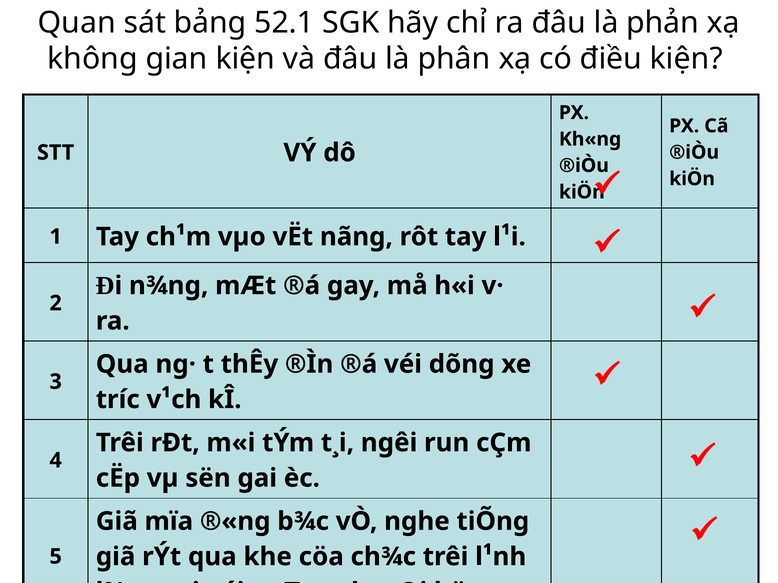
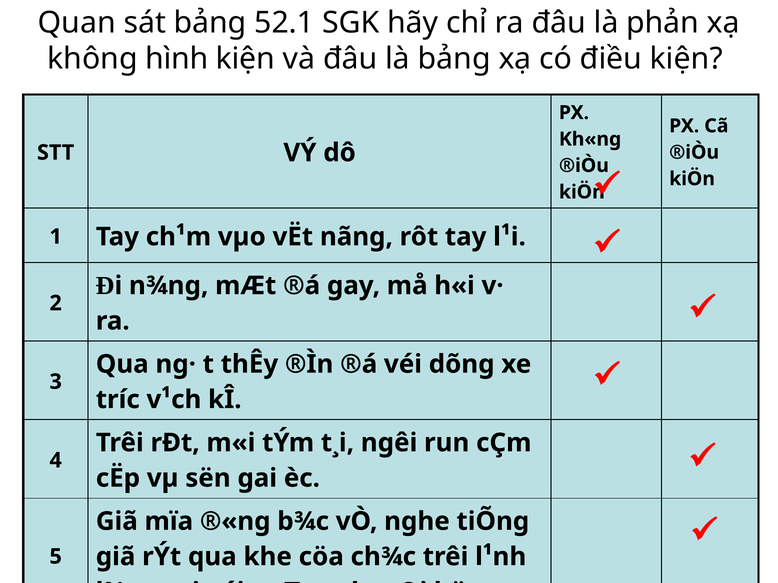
gian: gian -> hình
là phân: phân -> bảng
